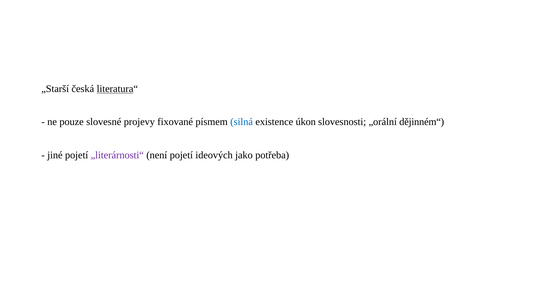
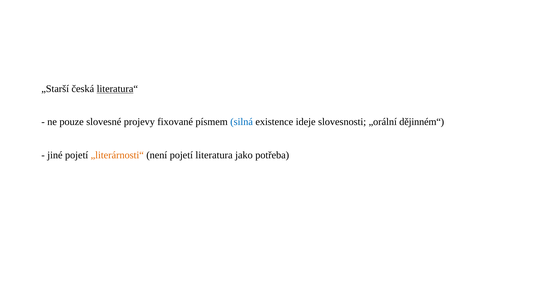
úkon: úkon -> ideje
„literárnosti“ colour: purple -> orange
ideových: ideových -> literatura
